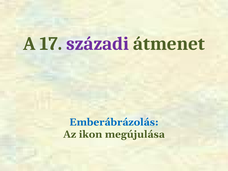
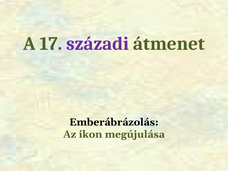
Emberábrázolás colour: blue -> black
